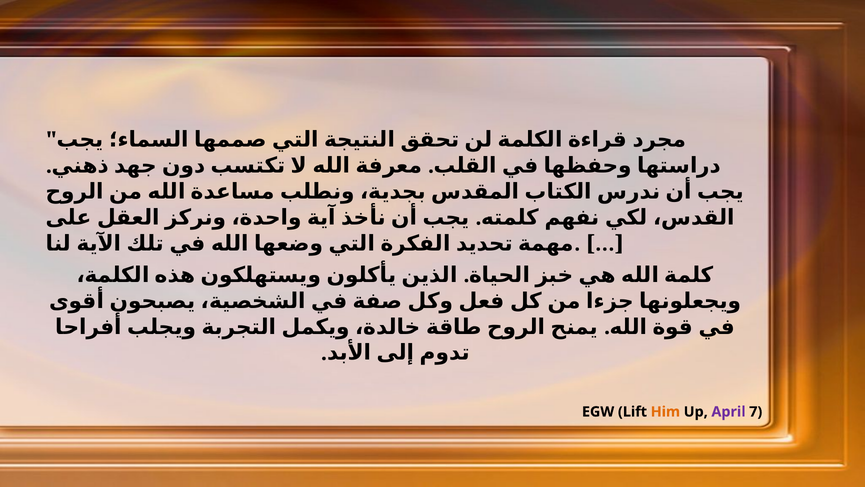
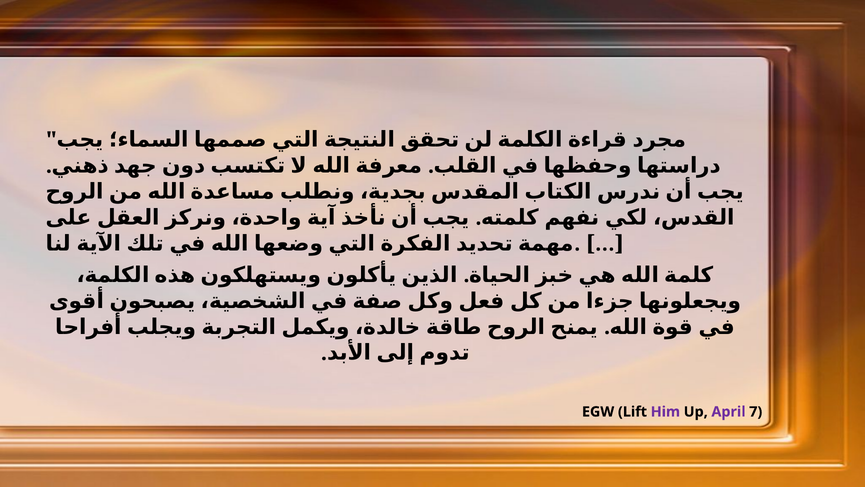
Him colour: orange -> purple
